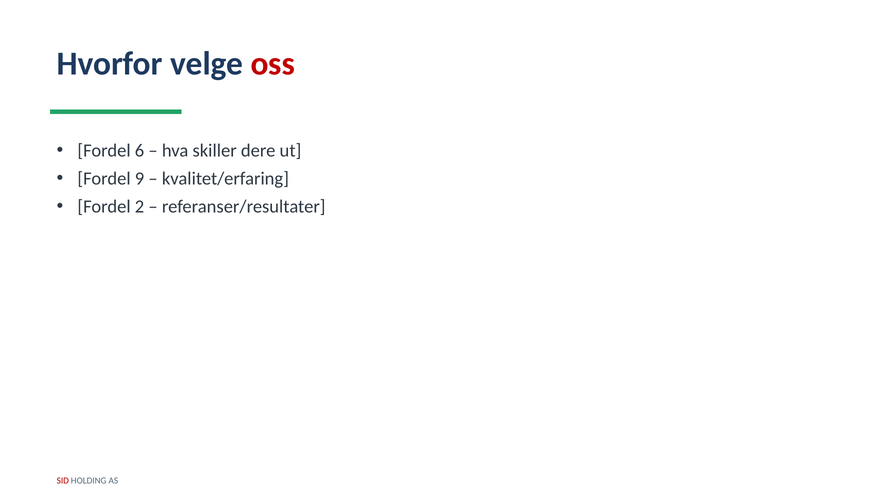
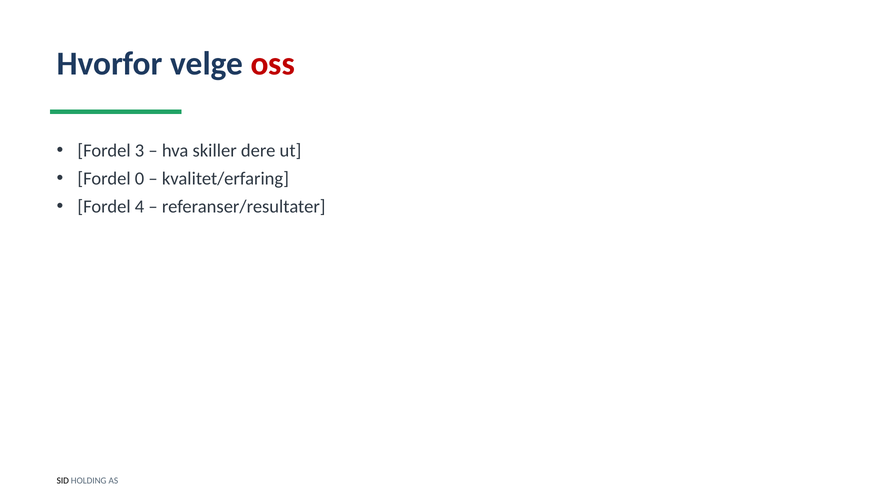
6: 6 -> 3
9: 9 -> 0
2: 2 -> 4
SID colour: red -> black
